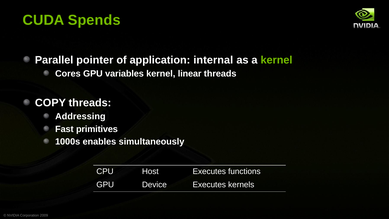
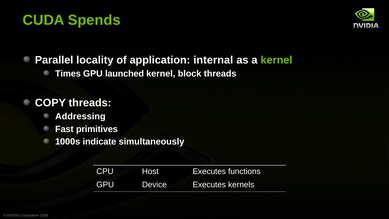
pointer: pointer -> locality
Cores: Cores -> Times
variables: variables -> launched
linear: linear -> block
enables: enables -> indicate
